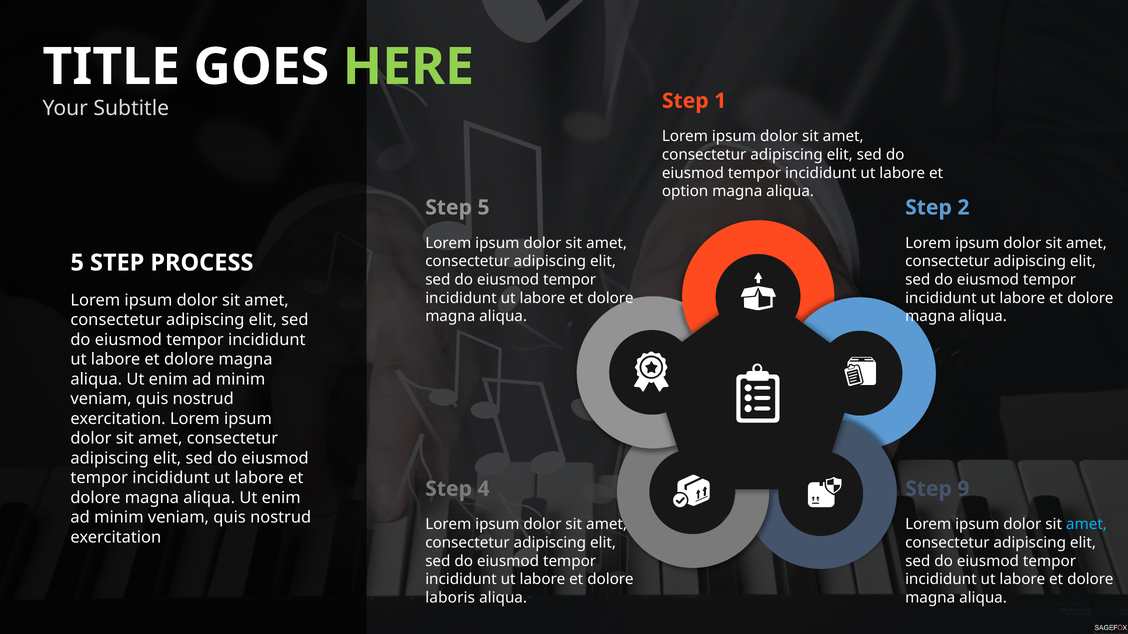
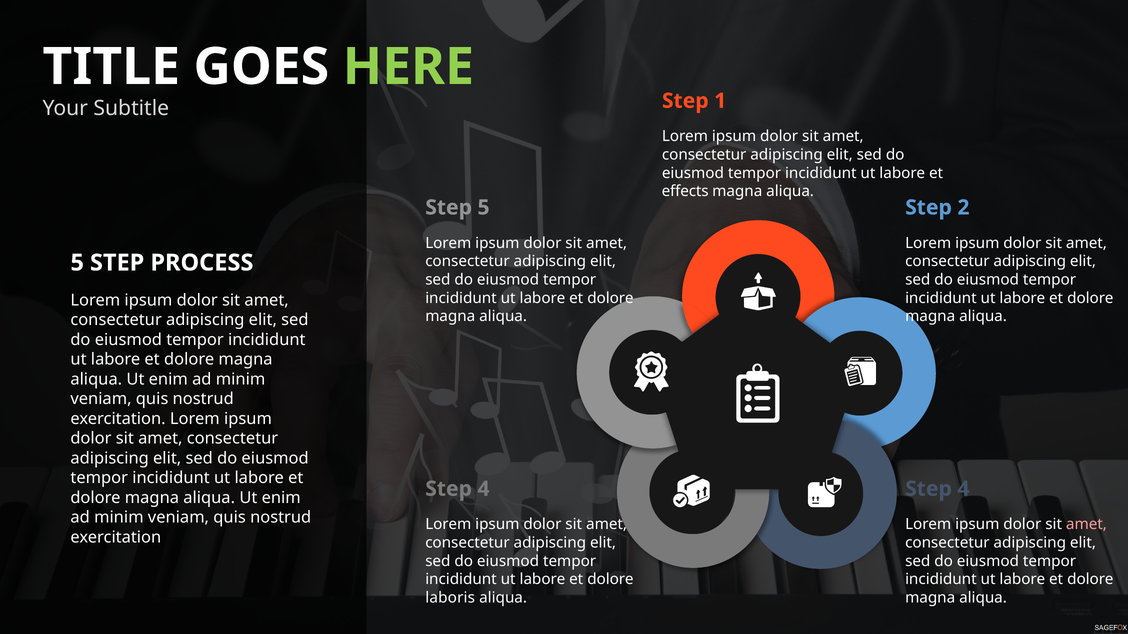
option: option -> effects
9 at (963, 489): 9 -> 4
amet at (1086, 525) colour: light blue -> pink
